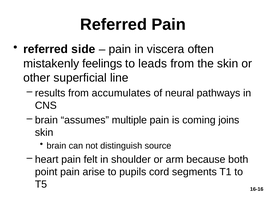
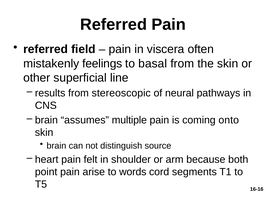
side: side -> field
leads: leads -> basal
accumulates: accumulates -> stereoscopic
joins: joins -> onto
pupils: pupils -> words
